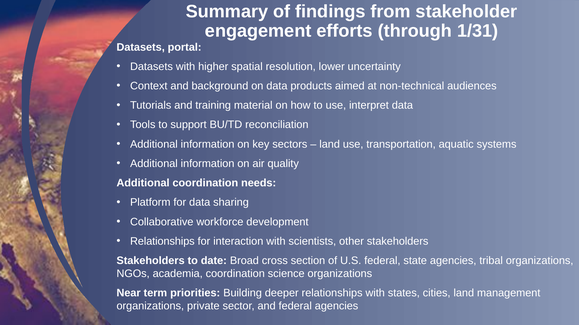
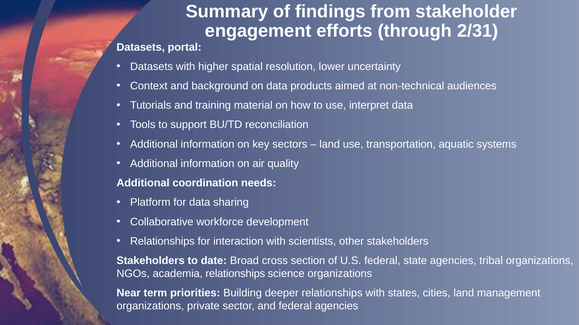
1/31: 1/31 -> 2/31
academia coordination: coordination -> relationships
